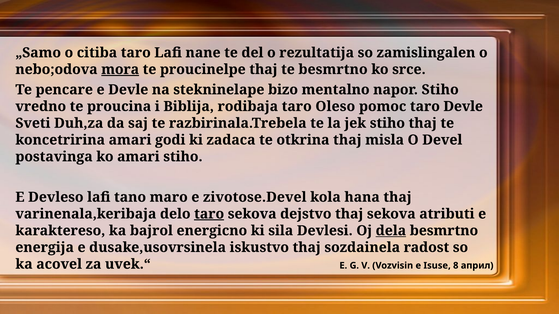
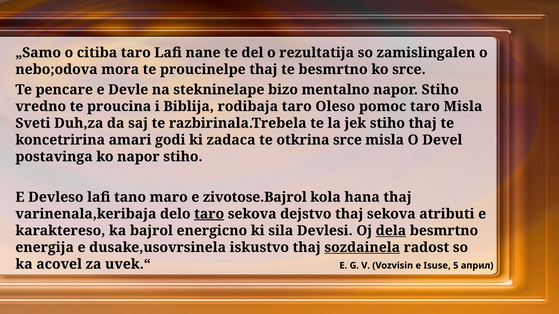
mora underline: present -> none
taro Devle: Devle -> Misla
otkrina thaj: thaj -> srce
ko amari: amari -> napor
zivotose.Devel: zivotose.Devel -> zivotose.Bajrol
sozdainela underline: none -> present
8: 8 -> 5
